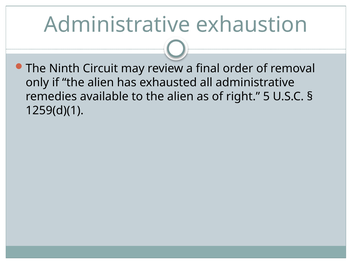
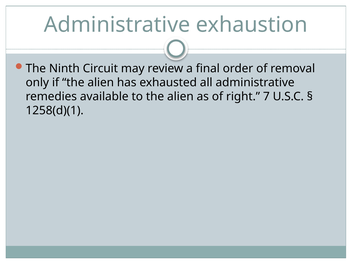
5: 5 -> 7
1259(d)(1: 1259(d)(1 -> 1258(d)(1
